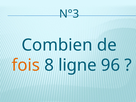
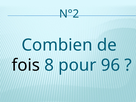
N°3: N°3 -> N°2
fois colour: orange -> black
ligne: ligne -> pour
